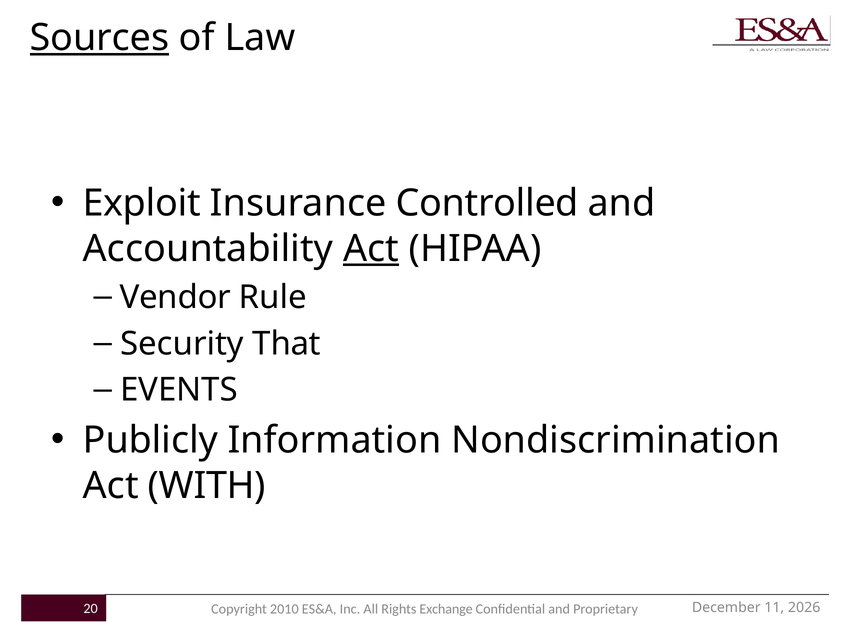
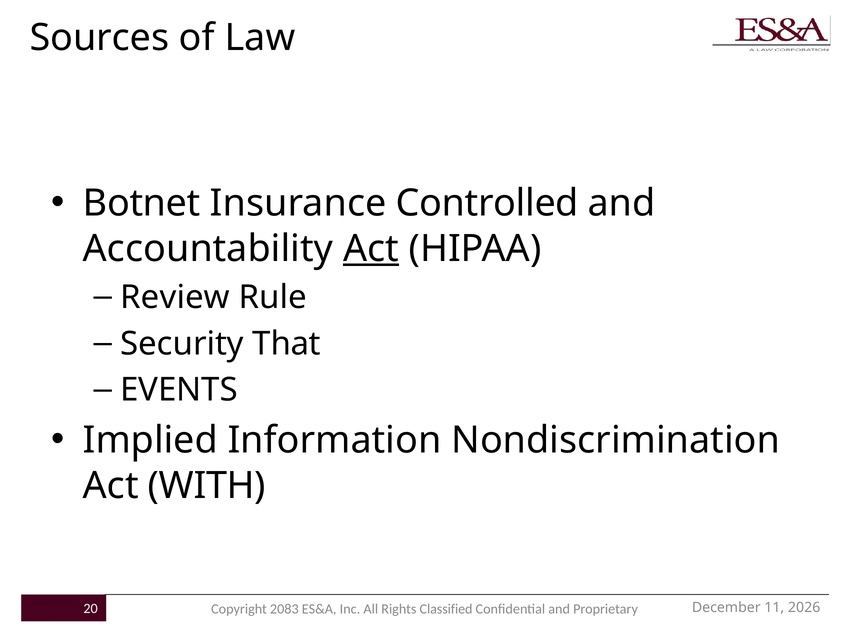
Sources underline: present -> none
Exploit: Exploit -> Botnet
Vendor: Vendor -> Review
Publicly: Publicly -> Implied
2010: 2010 -> 2083
Exchange: Exchange -> Classified
